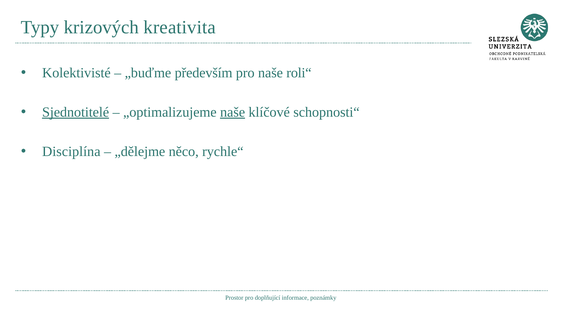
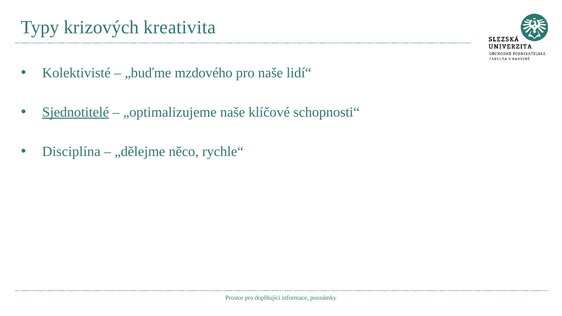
především: především -> mzdového
roli“: roli“ -> lidí“
naše at (233, 112) underline: present -> none
